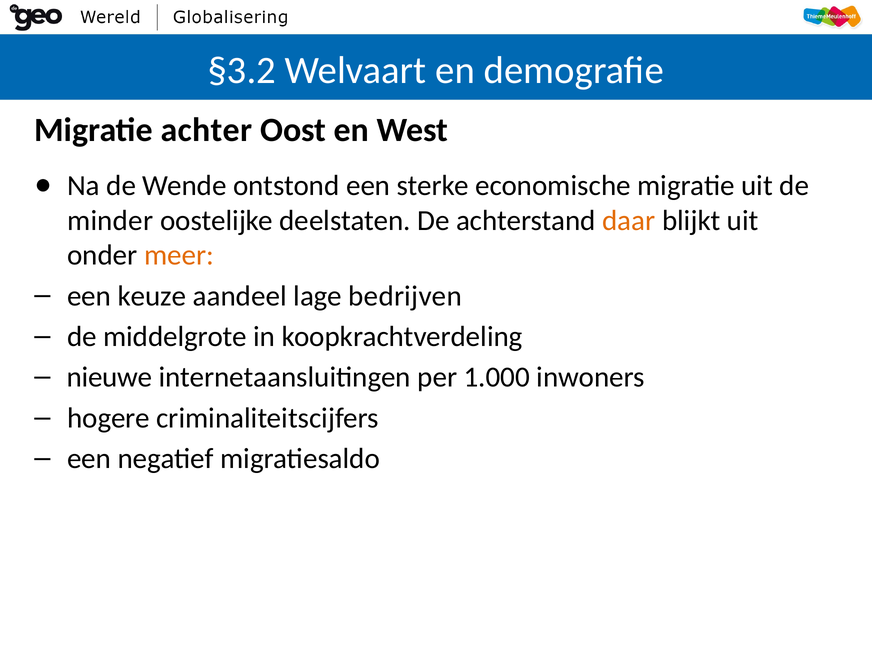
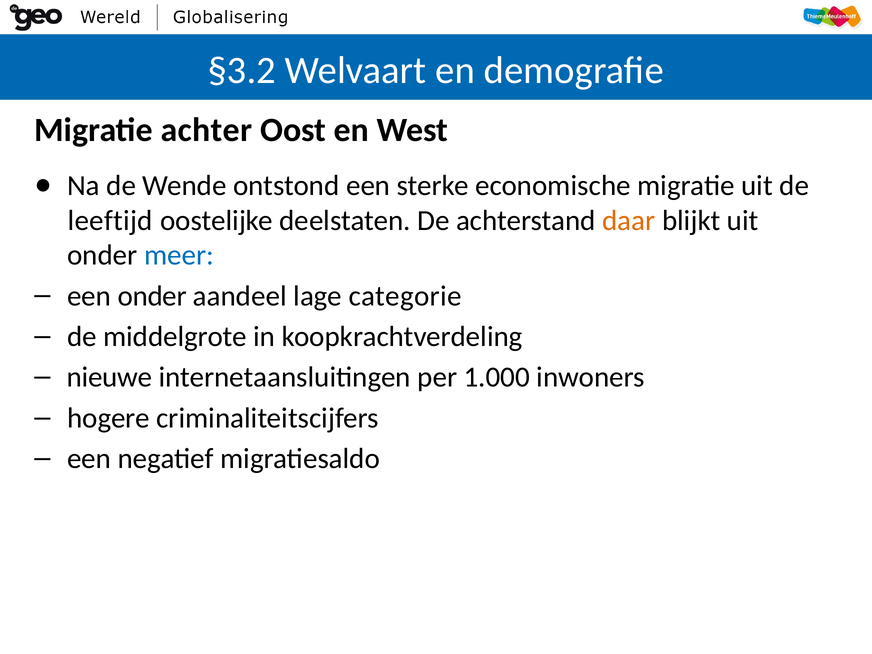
minder: minder -> leeftijd
meer colour: orange -> blue
een keuze: keuze -> onder
bedrijven: bedrijven -> categorie
